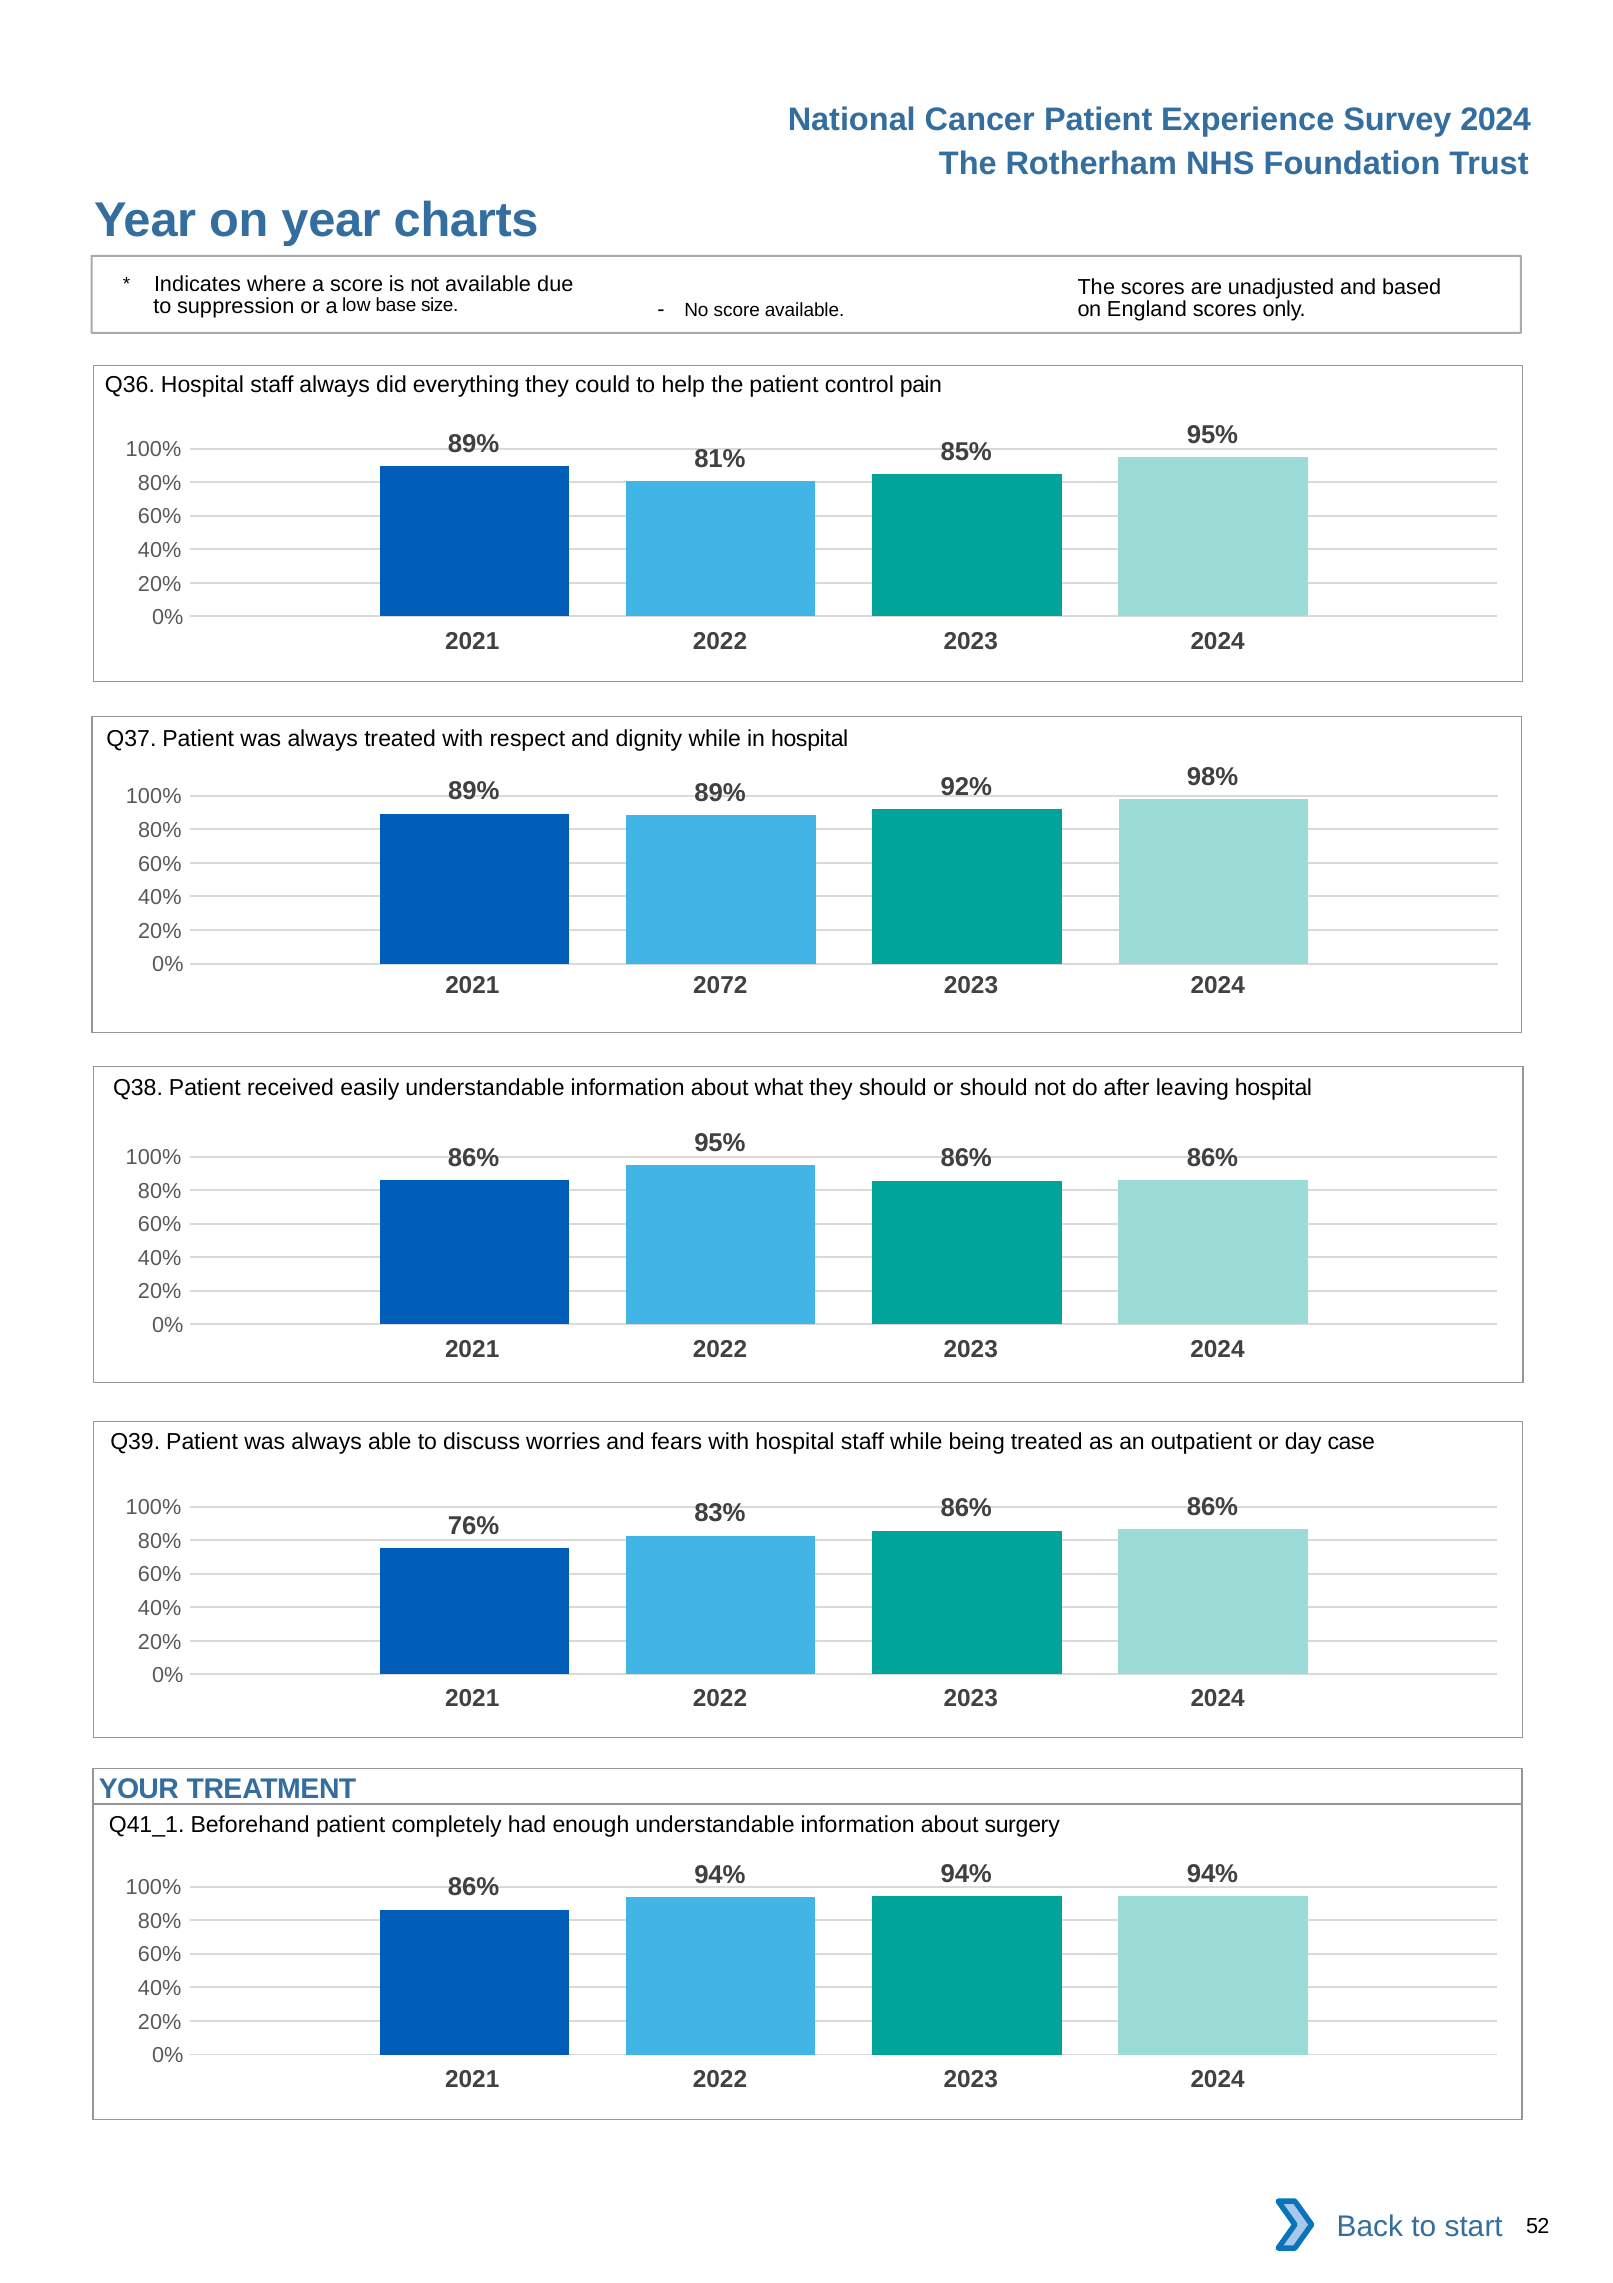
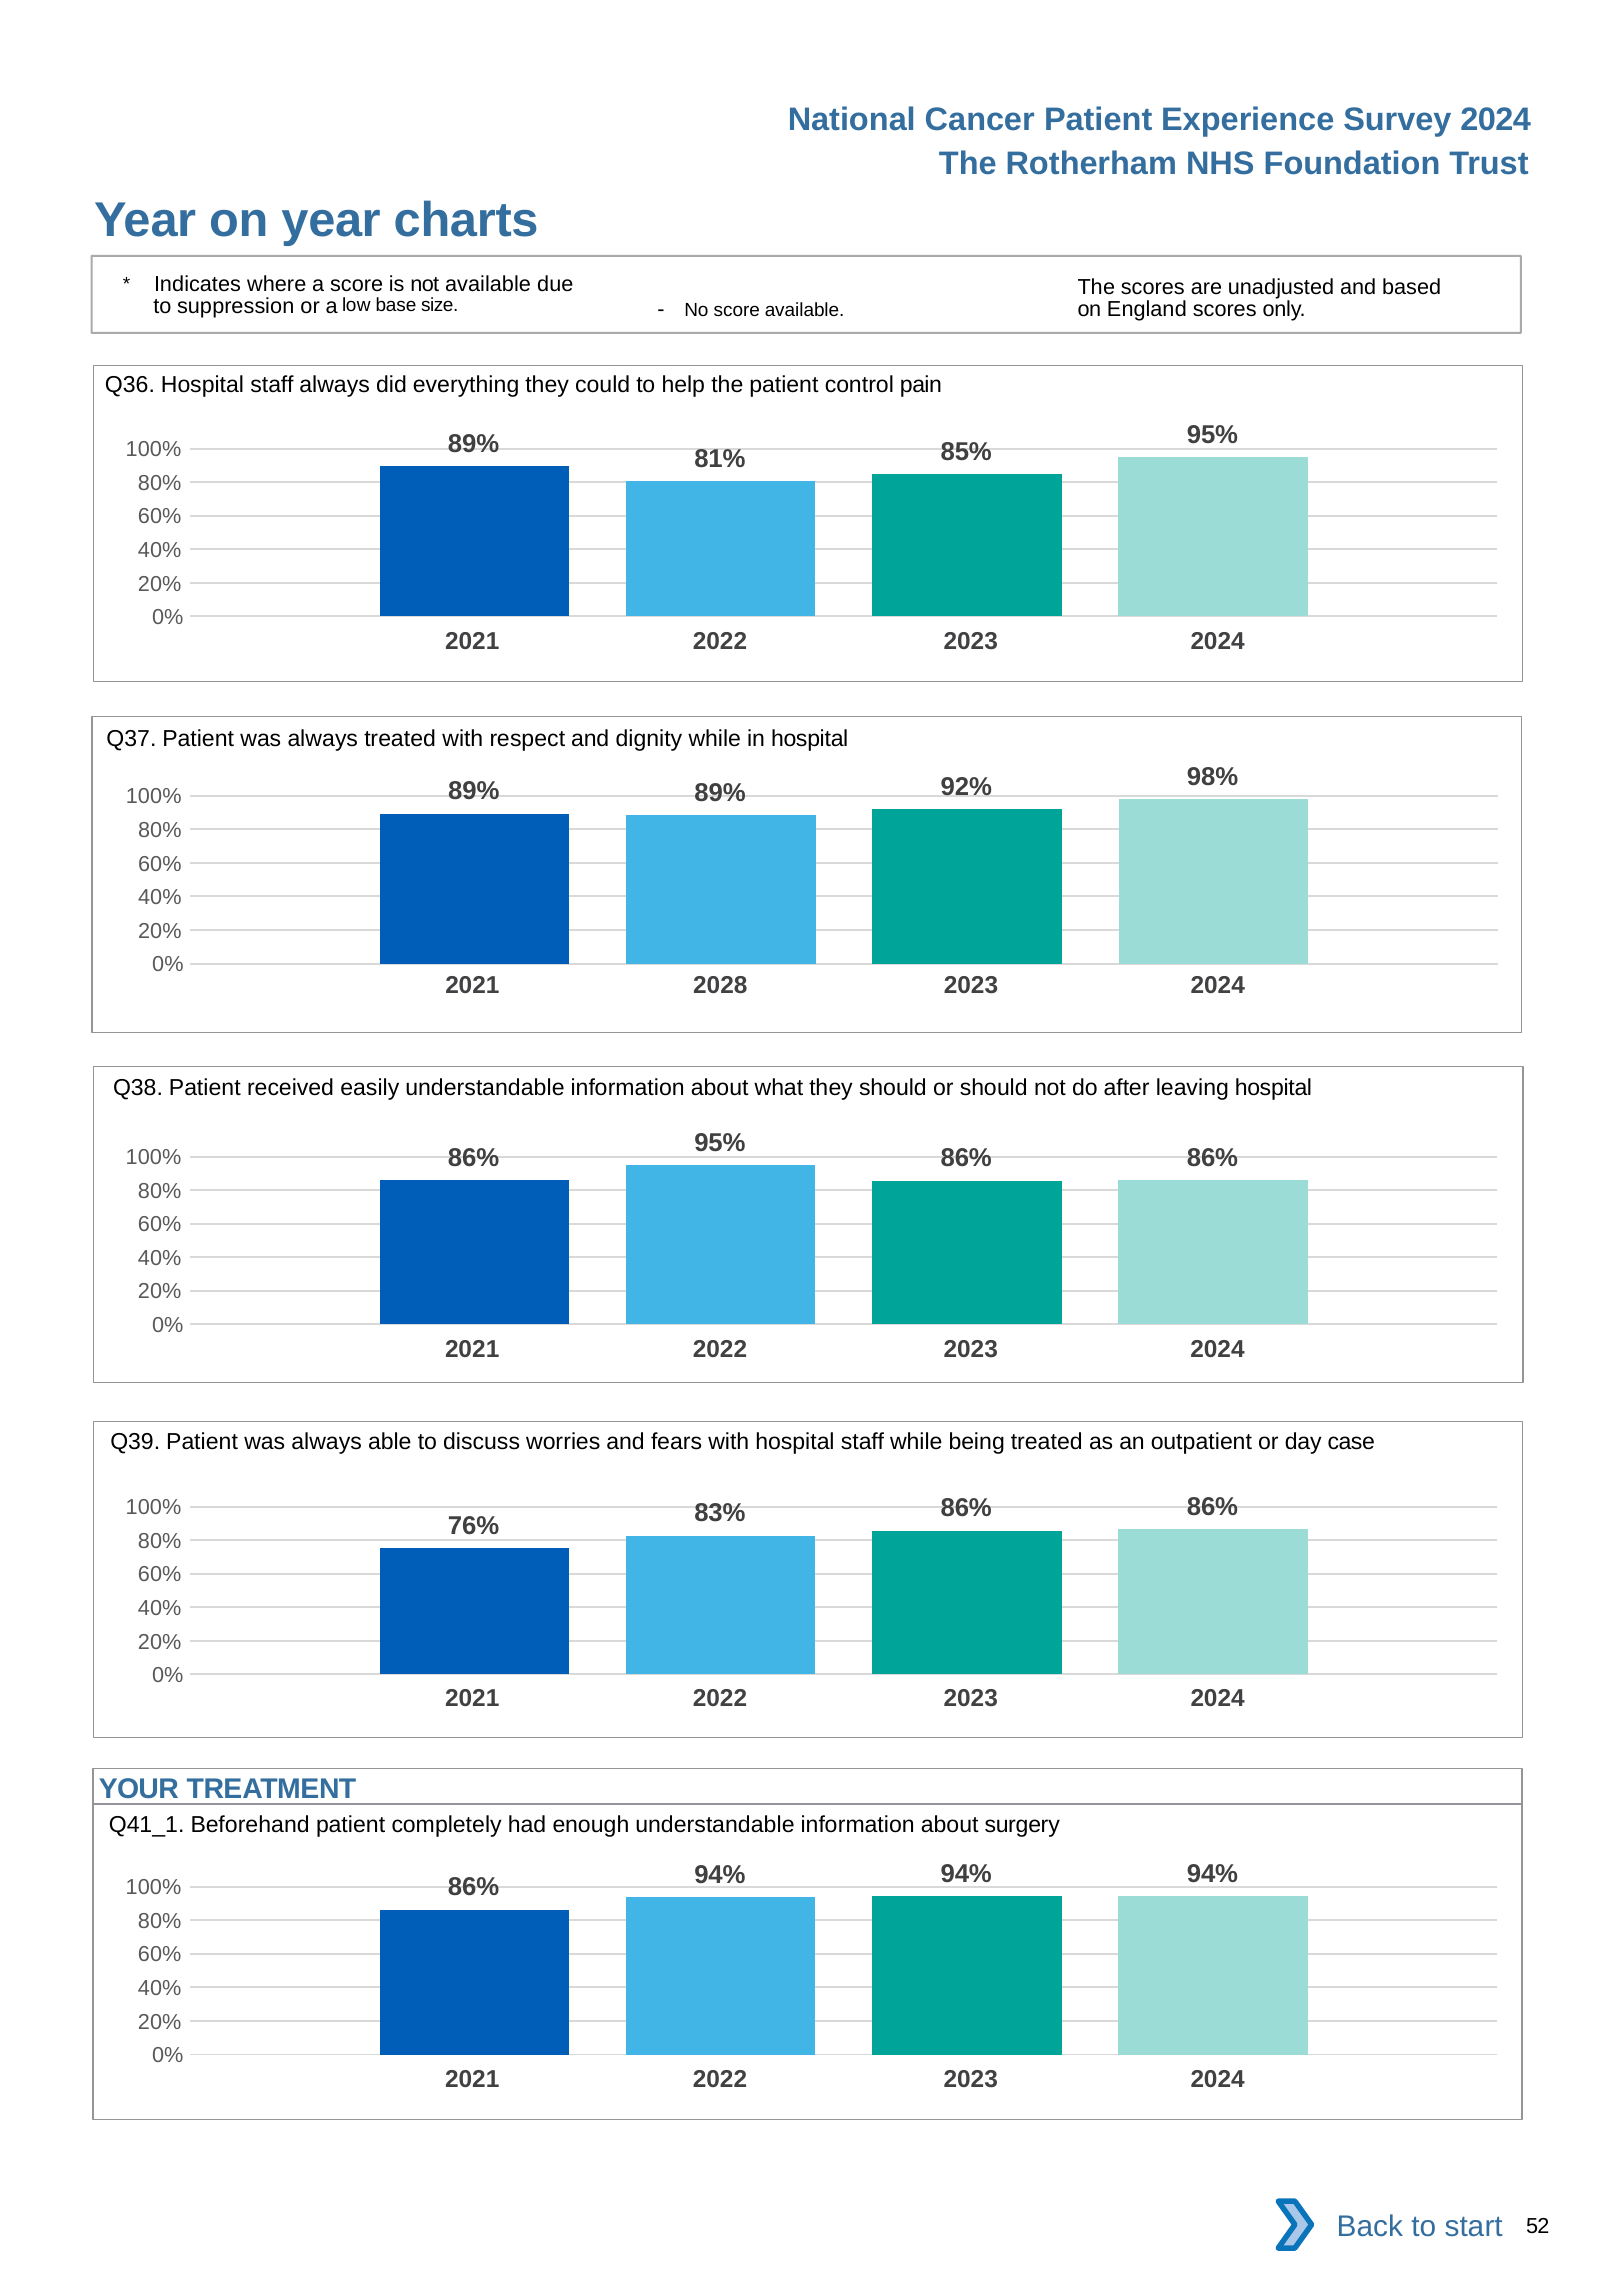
2072: 2072 -> 2028
